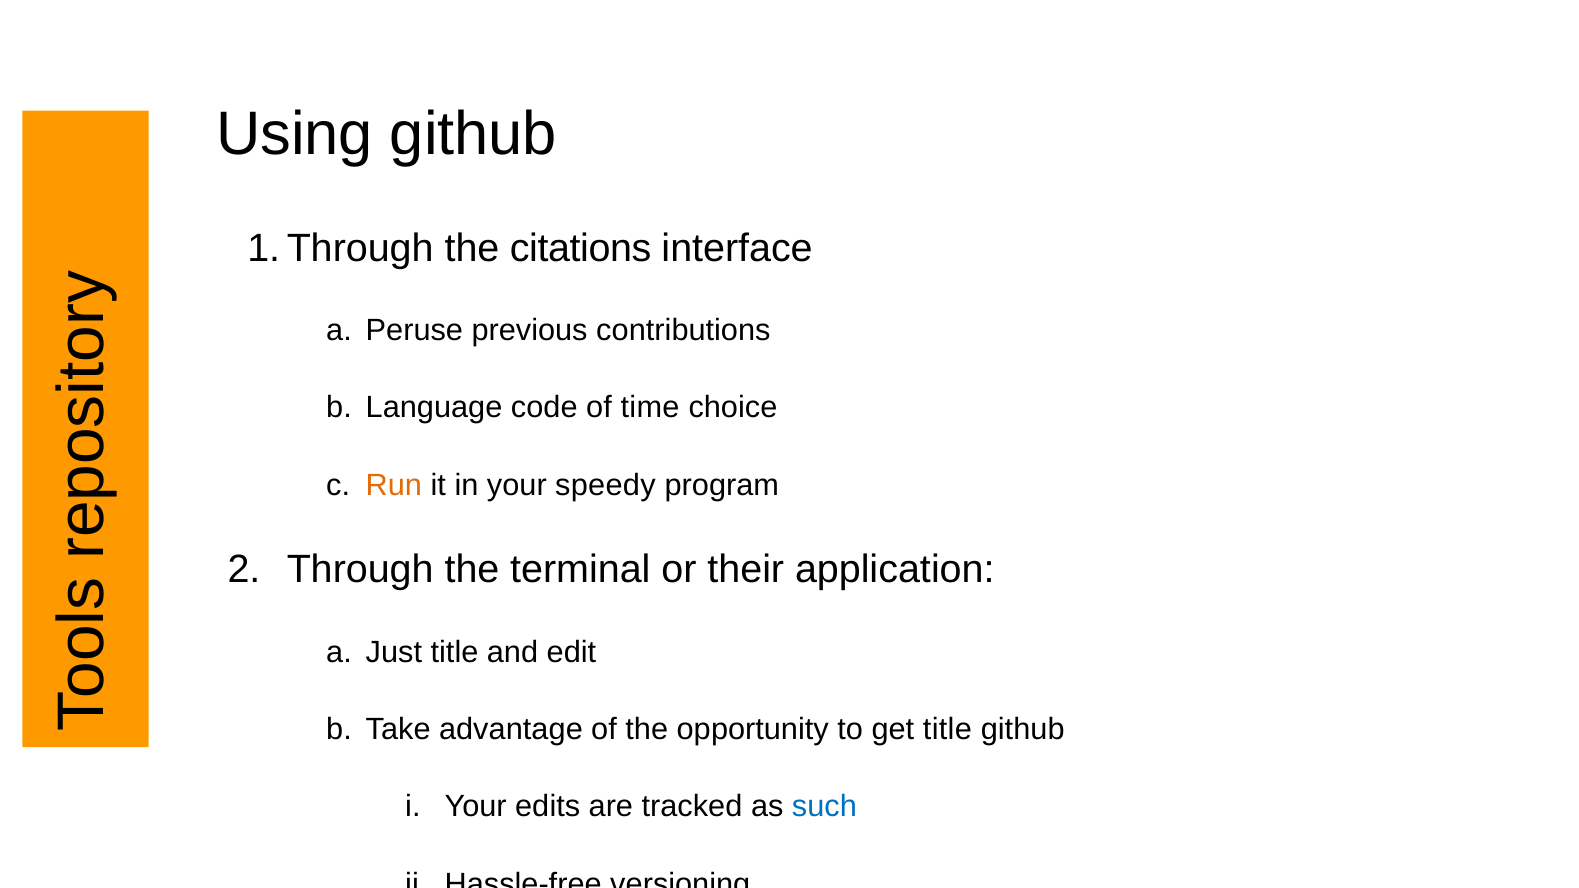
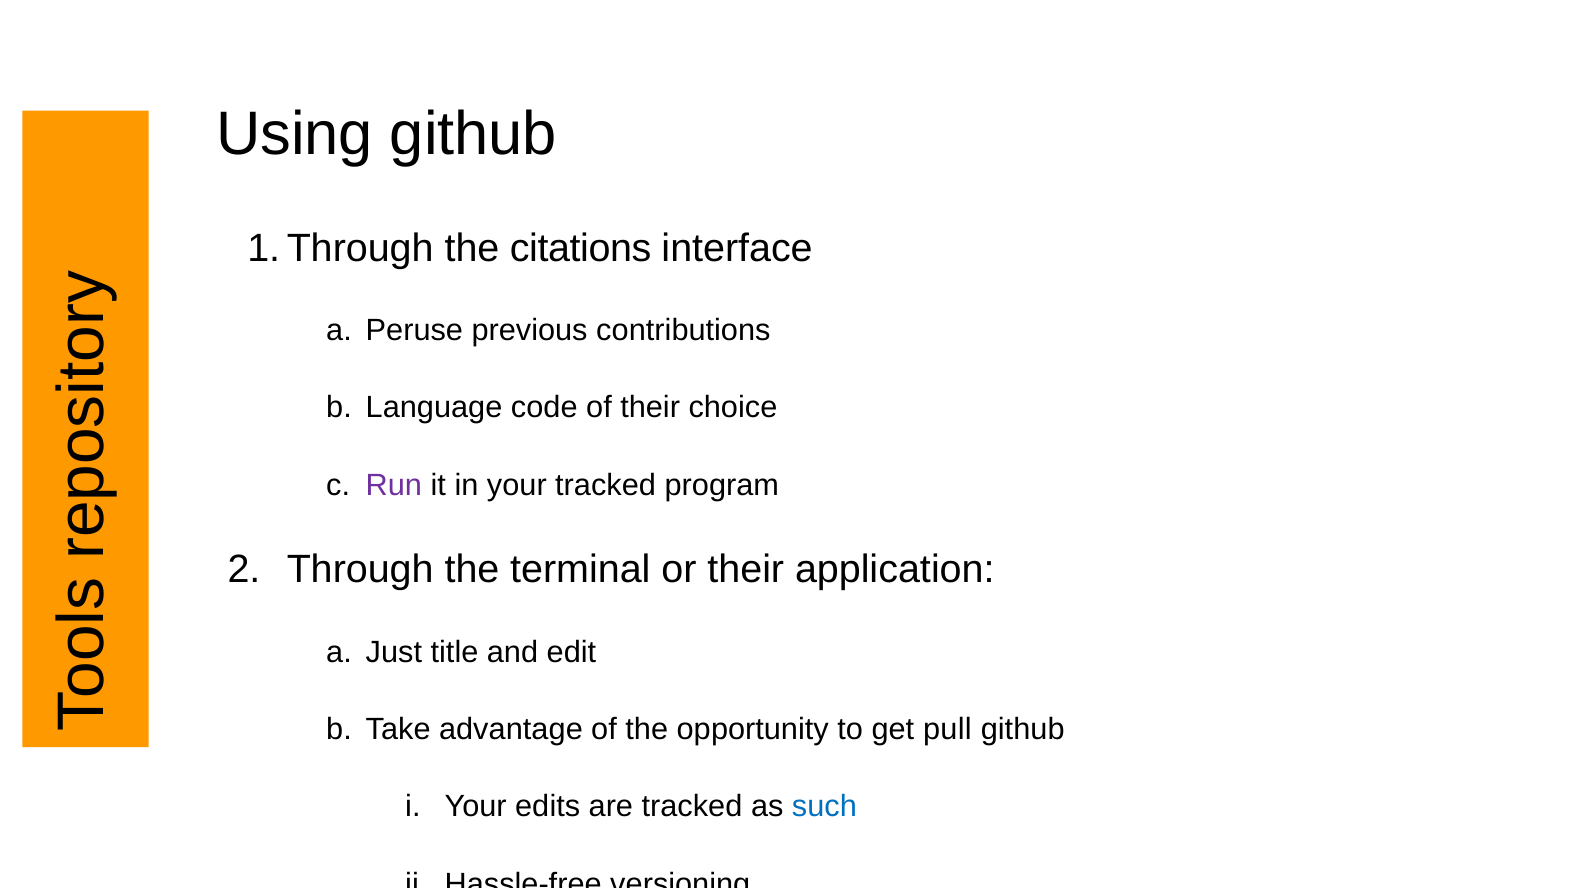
of time: time -> their
Run colour: orange -> purple
your speedy: speedy -> tracked
get title: title -> pull
